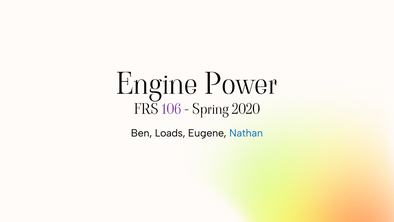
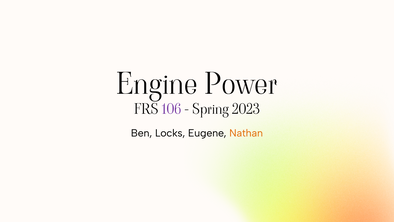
2020: 2020 -> 2023
Loads: Loads -> Locks
Nathan colour: blue -> orange
